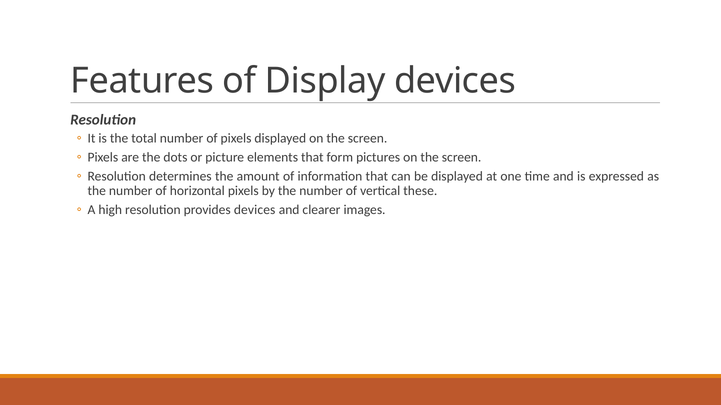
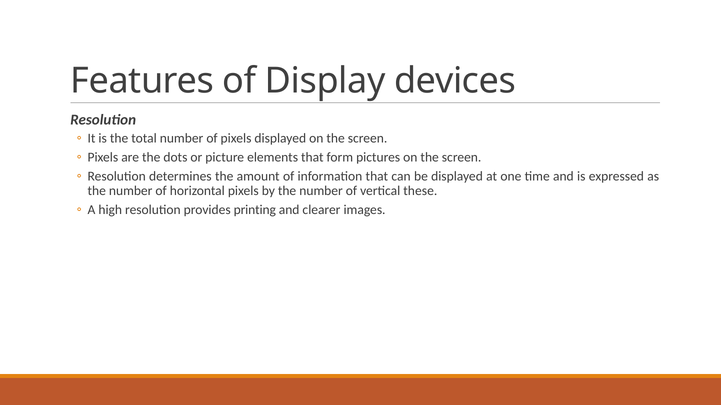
provides devices: devices -> printing
